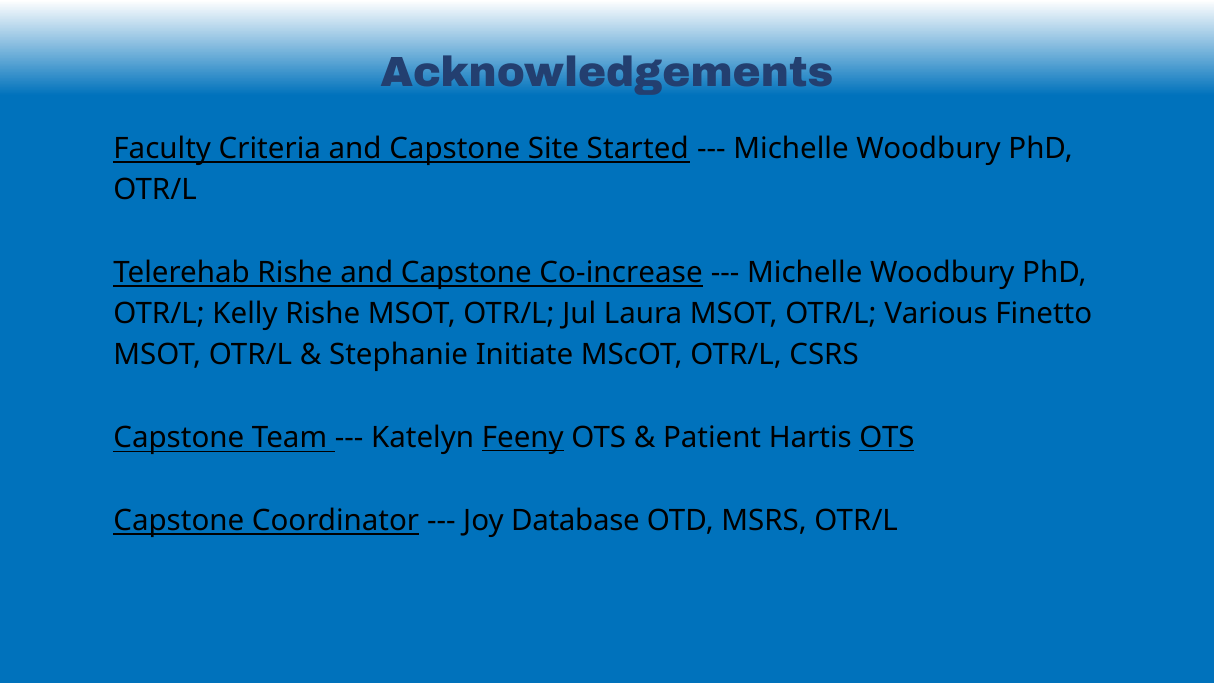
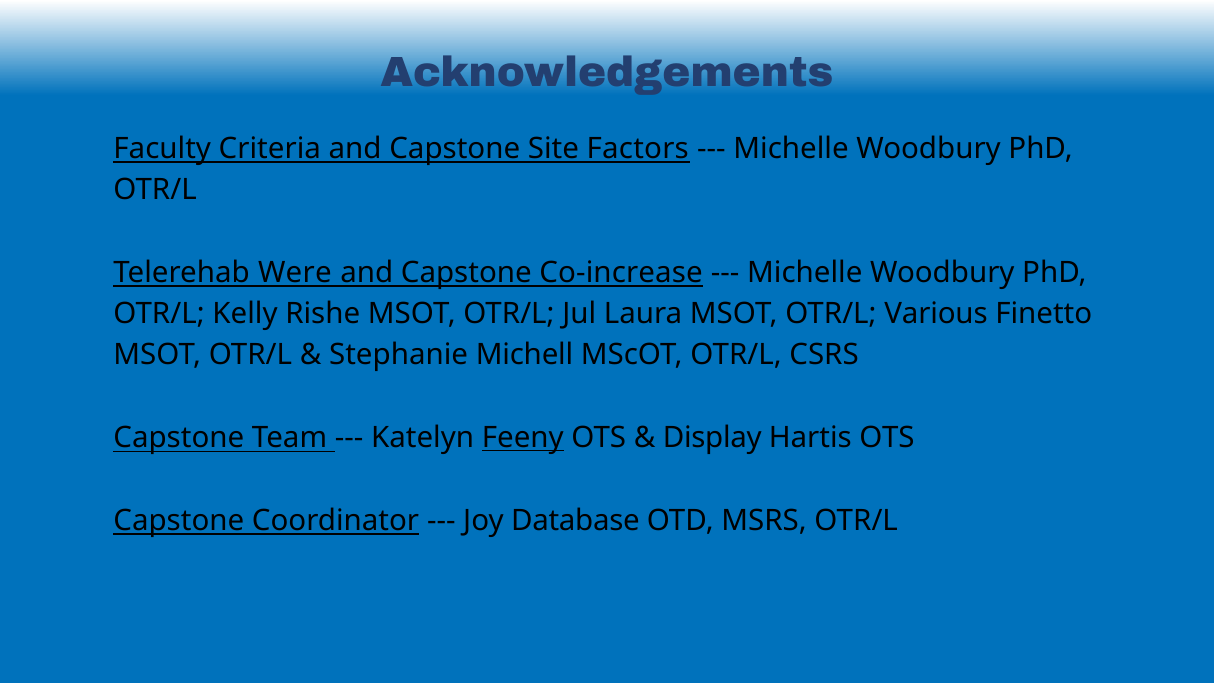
Started: Started -> Factors
Telerehab Rishe: Rishe -> Were
Initiate: Initiate -> Michell
Patient: Patient -> Display
OTS at (887, 438) underline: present -> none
